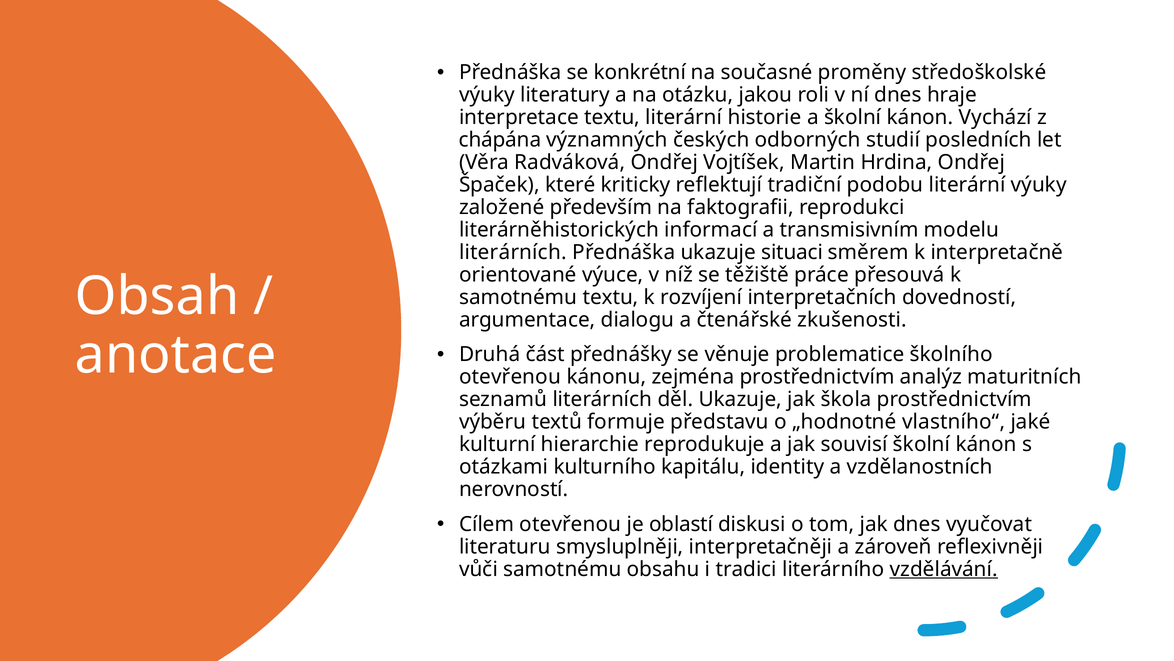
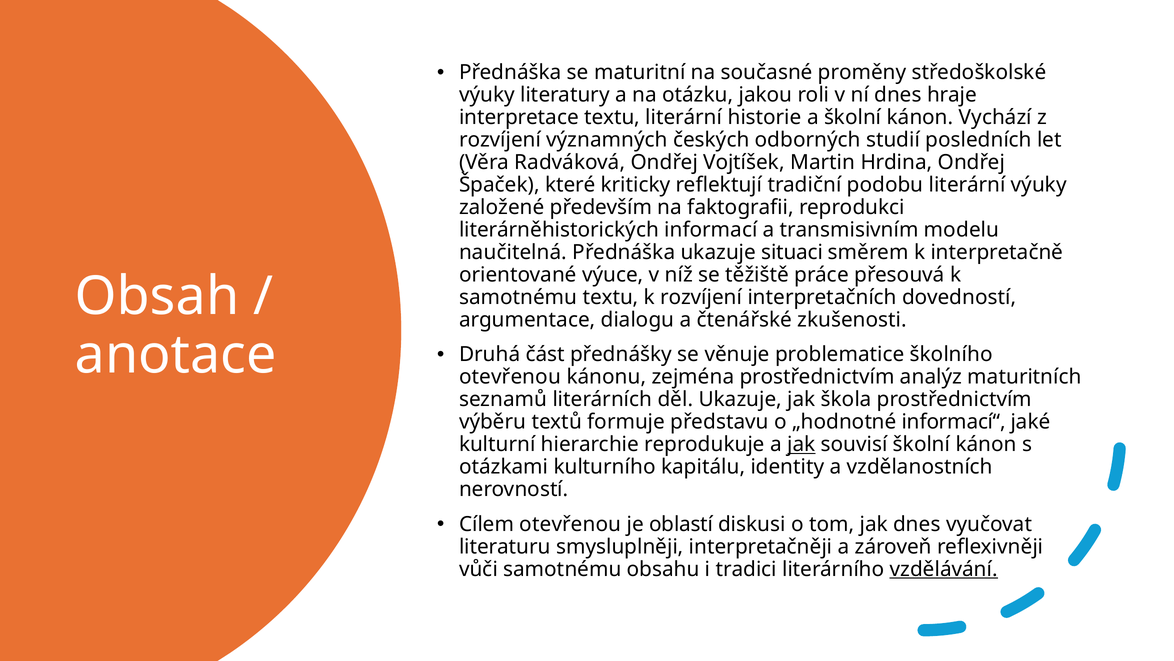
konkrétní: konkrétní -> maturitní
chápána at (500, 140): chápána -> rozvíjení
literárních at (513, 252): literárních -> naučitelná
vlastního“: vlastního“ -> informací“
jak at (801, 444) underline: none -> present
